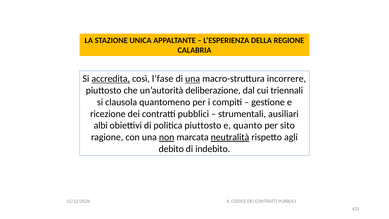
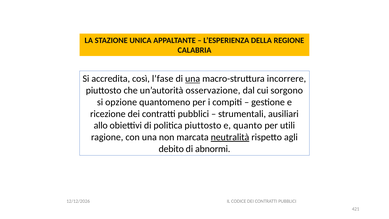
accredita underline: present -> none
deliberazione: deliberazione -> osservazione
triennali: triennali -> sorgono
clausola: clausola -> opzione
albi: albi -> allo
sito: sito -> utili
non underline: present -> none
indebito: indebito -> abnormi
